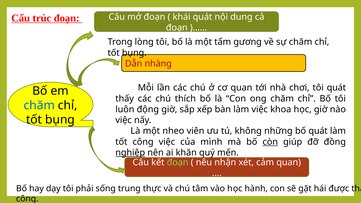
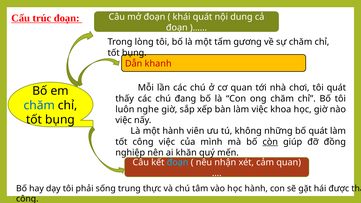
nhàng: nhàng -> khanh
thích: thích -> đang
động: động -> nghe
một nheo: nheo -> hành
nghiệp underline: present -> none
đoạn at (178, 162) colour: light green -> light blue
